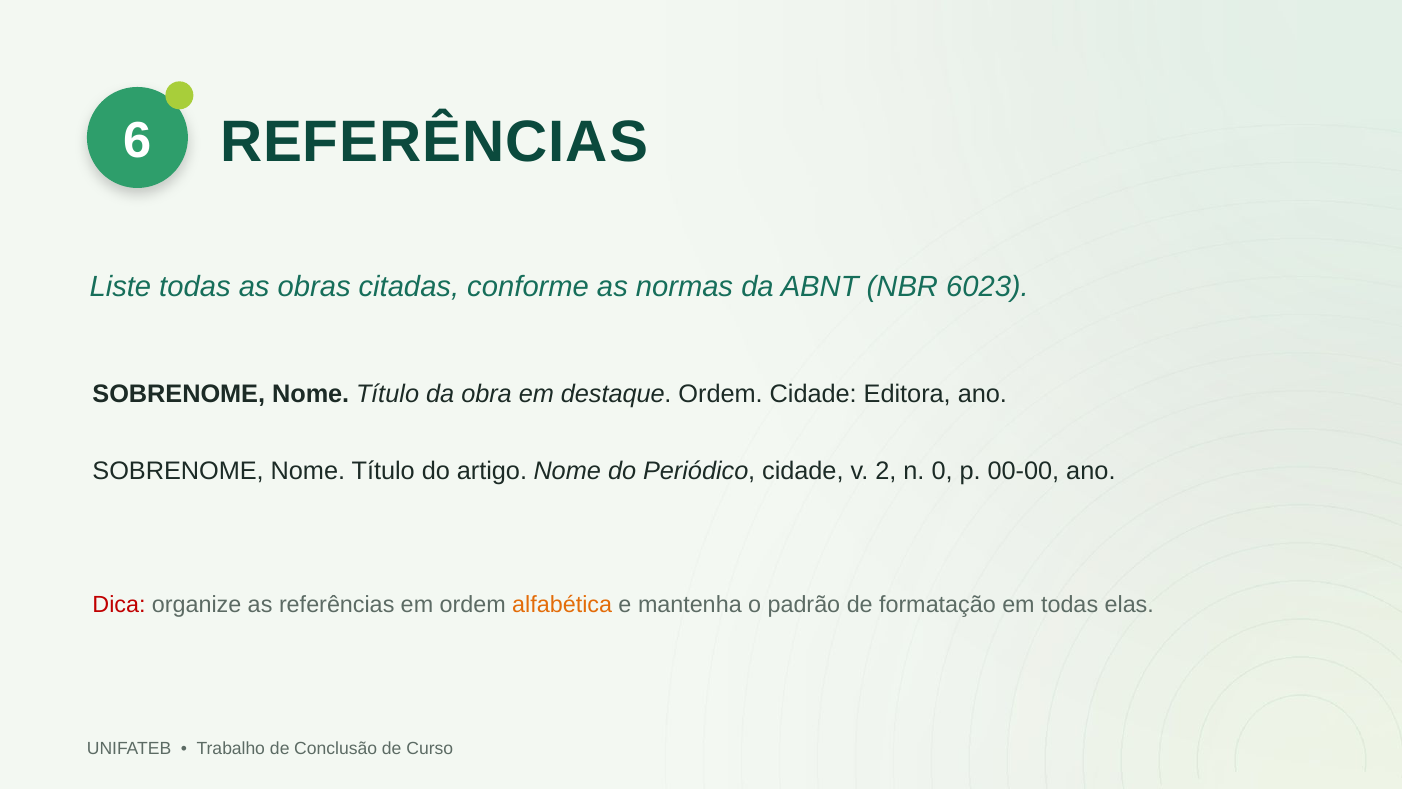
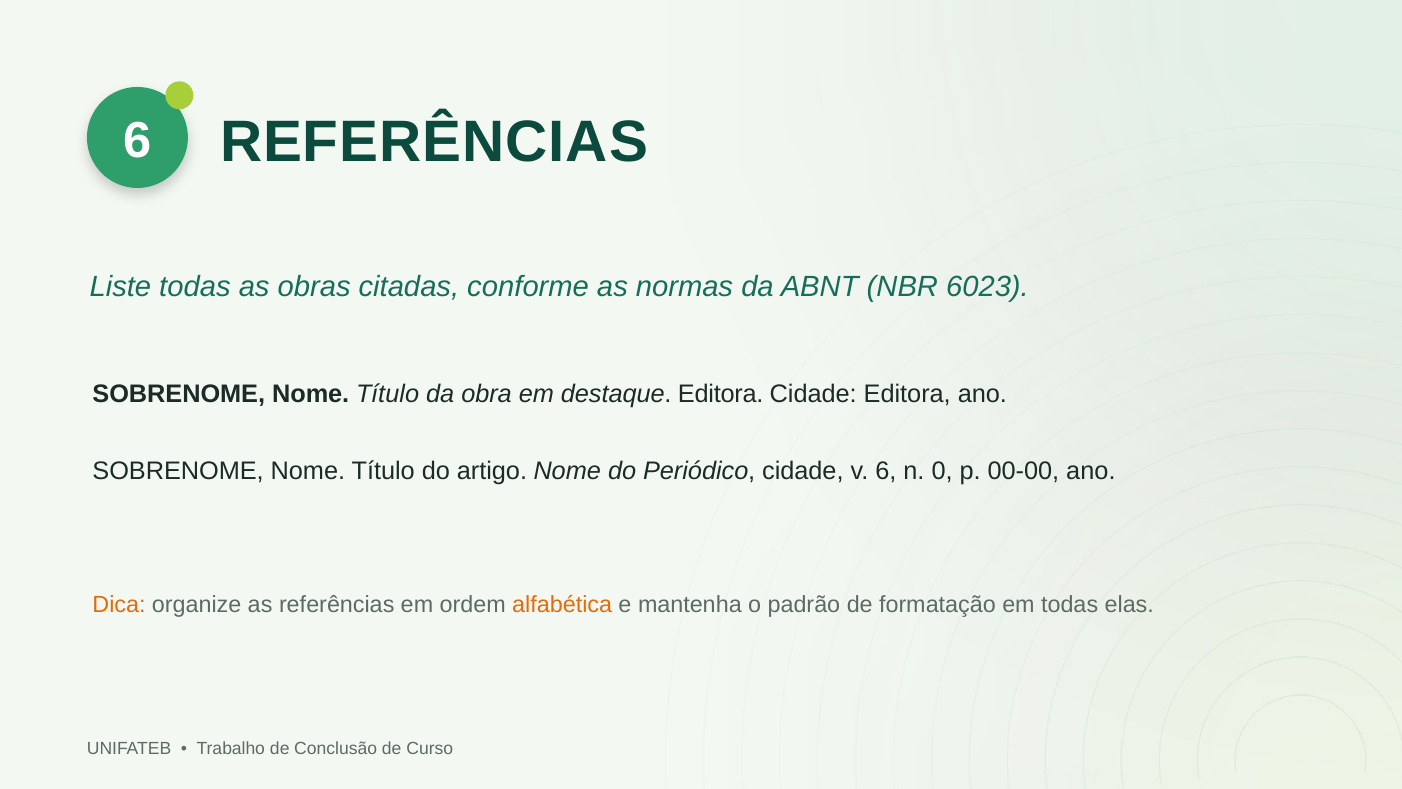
destaque Ordem: Ordem -> Editora
v 2: 2 -> 6
Dica colour: red -> orange
